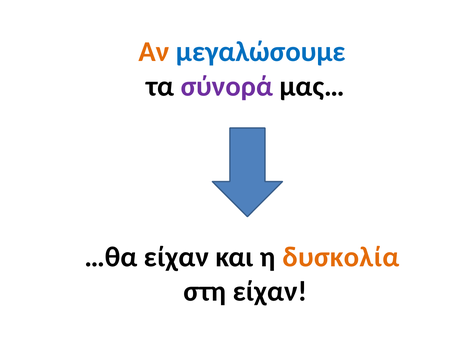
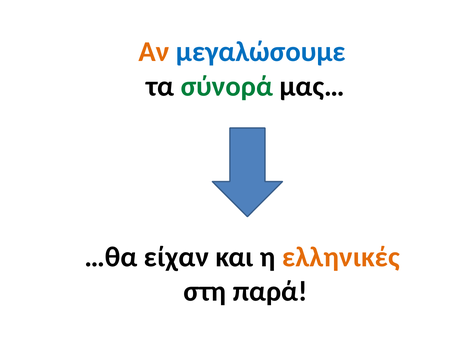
σύνορά colour: purple -> green
δυσκολία: δυσκολία -> ελληνικές
στη είχαν: είχαν -> παρά
